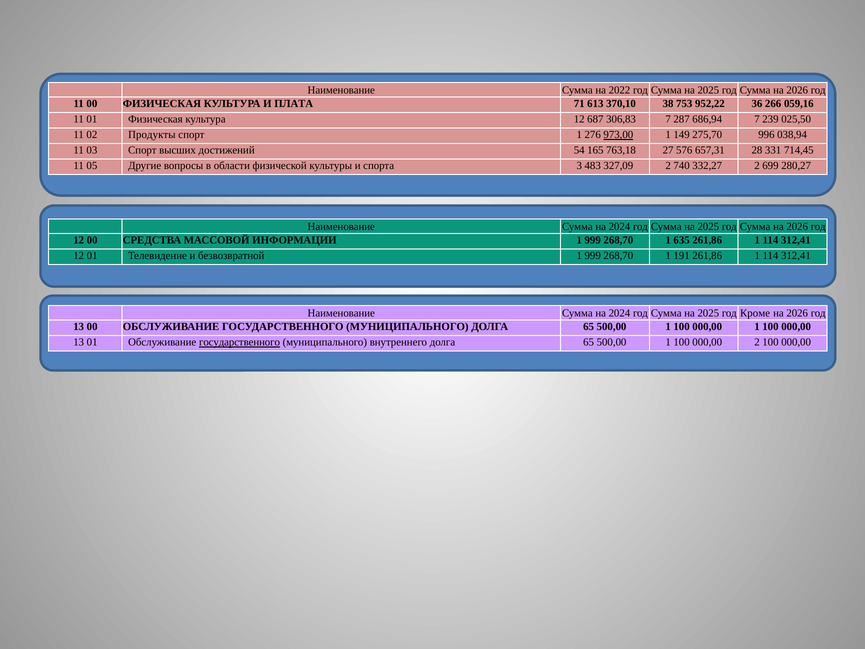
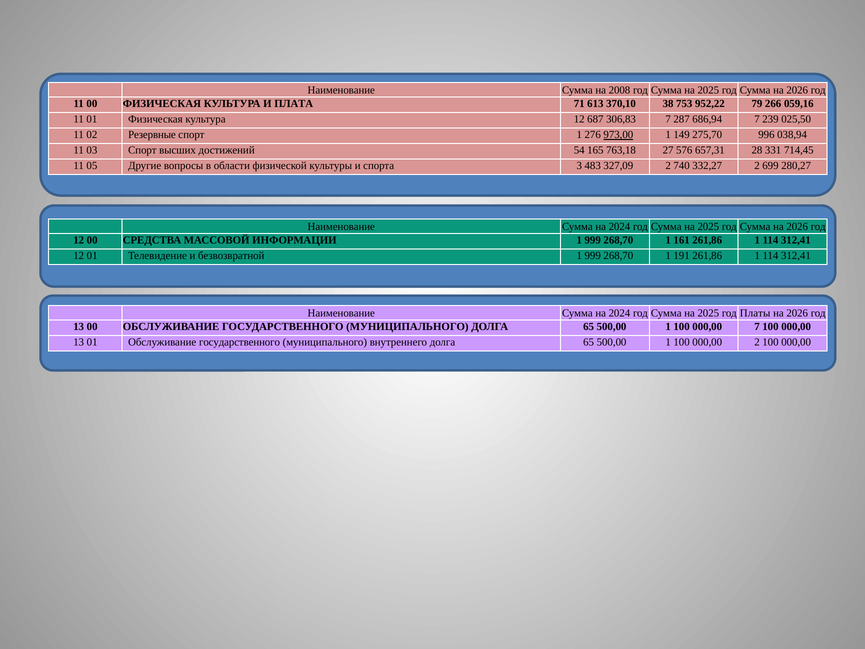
2022: 2022 -> 2008
36: 36 -> 79
Продукты: Продукты -> Резервные
635: 635 -> 161
Кроме: Кроме -> Платы
000,00 1: 1 -> 7
государственного at (239, 342) underline: present -> none
